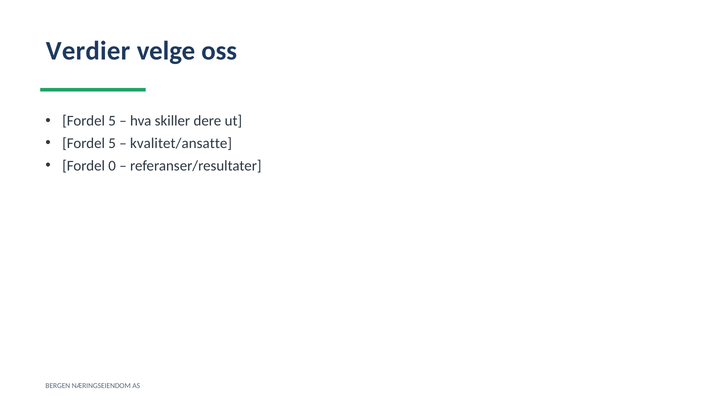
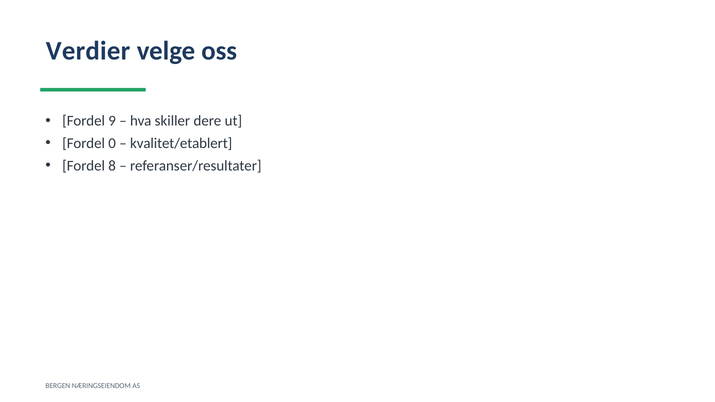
5 at (112, 121): 5 -> 9
5 at (112, 143): 5 -> 0
kvalitet/ansatte: kvalitet/ansatte -> kvalitet/etablert
0: 0 -> 8
